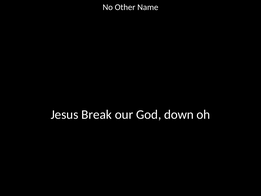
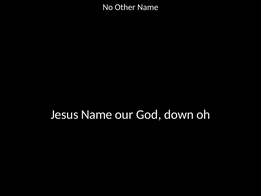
Jesus Break: Break -> Name
